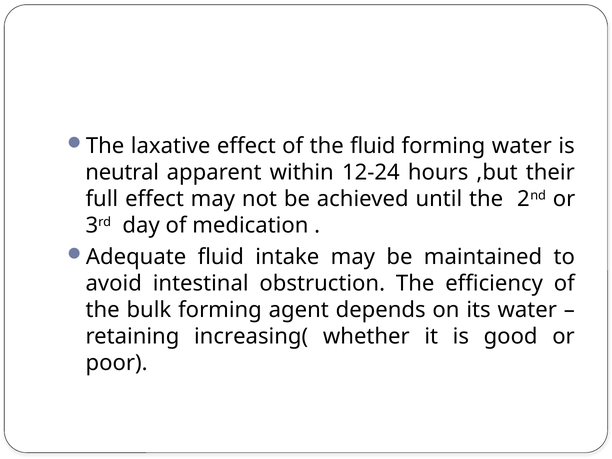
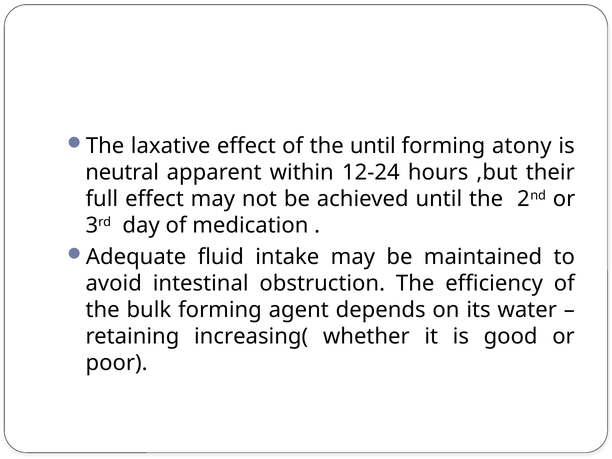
the fluid: fluid -> until
forming water: water -> atony
